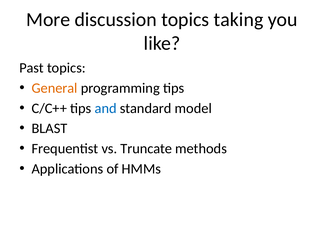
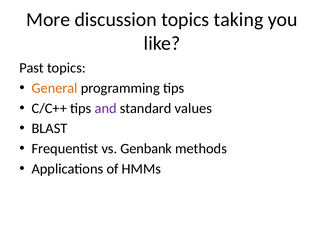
and colour: blue -> purple
model: model -> values
Truncate: Truncate -> Genbank
